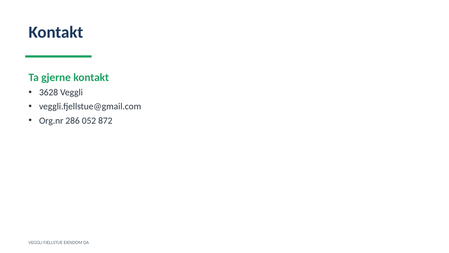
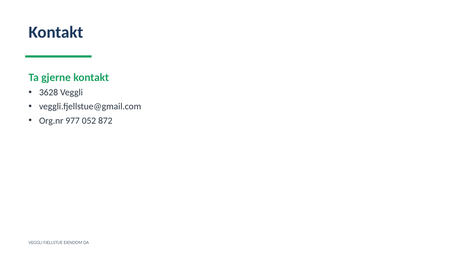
286: 286 -> 977
